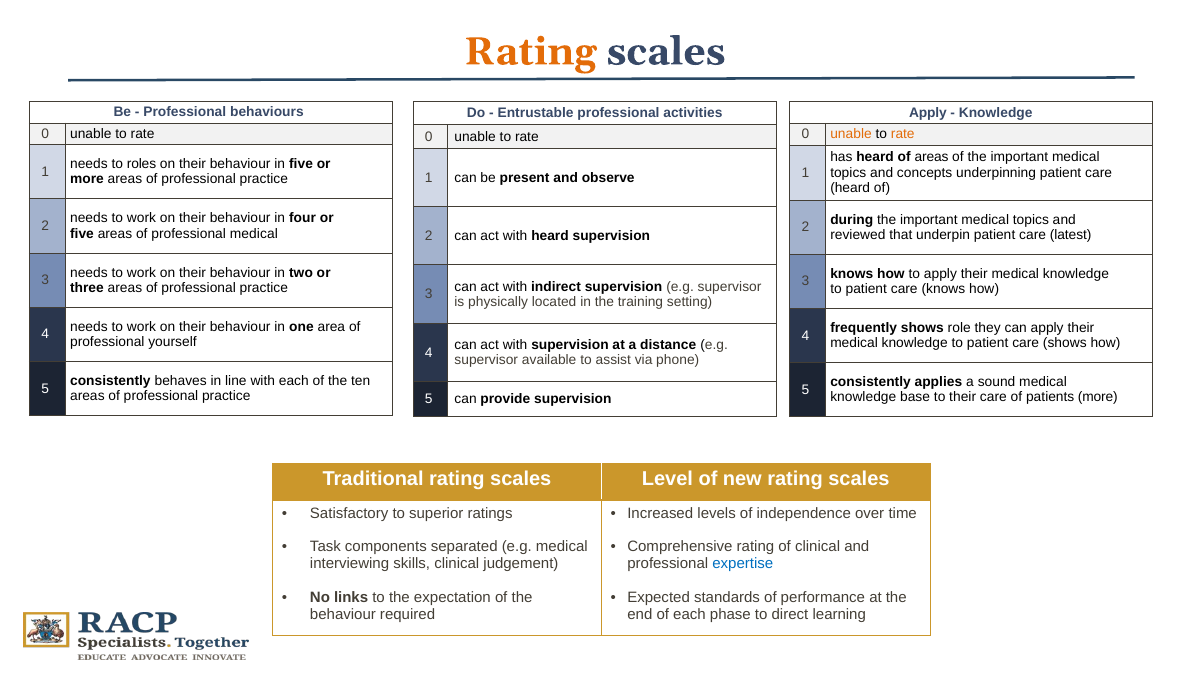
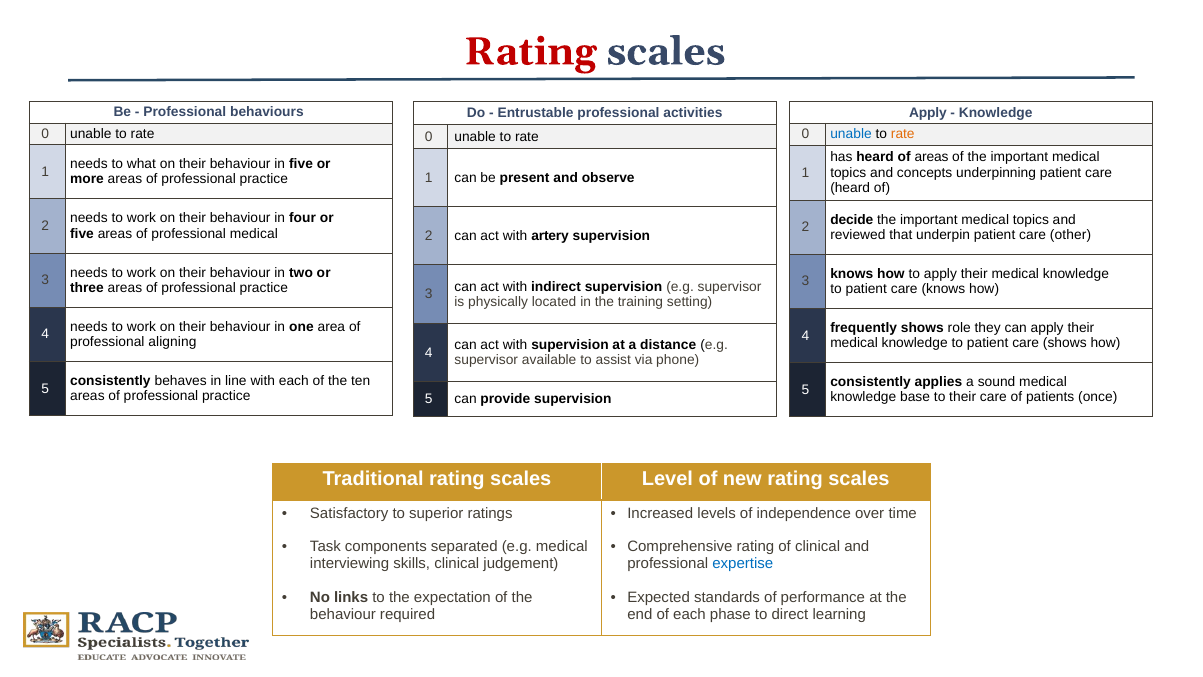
Rating at (530, 52) colour: orange -> red
unable at (851, 134) colour: orange -> blue
roles: roles -> what
during: during -> decide
latest: latest -> other
with heard: heard -> artery
yourself: yourself -> aligning
patients more: more -> once
